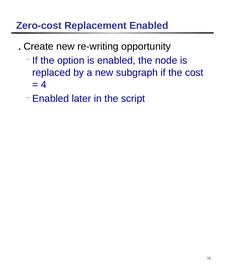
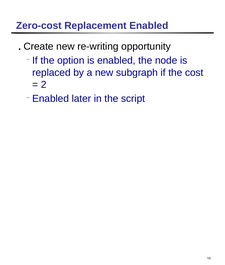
4: 4 -> 2
